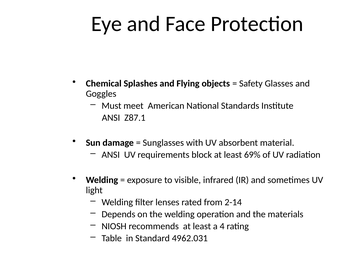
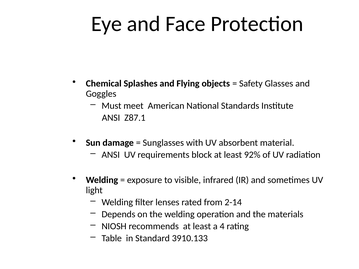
69%: 69% -> 92%
4962.031: 4962.031 -> 3910.133
